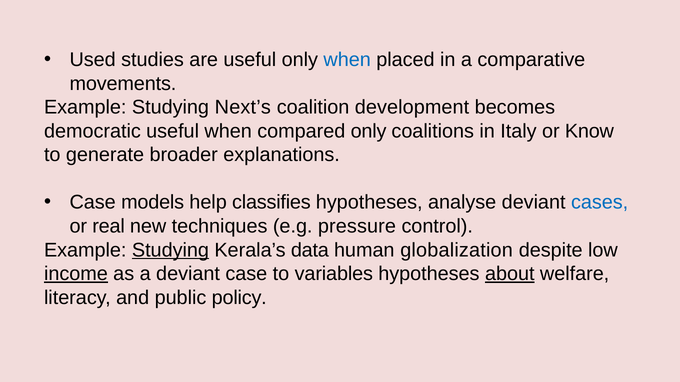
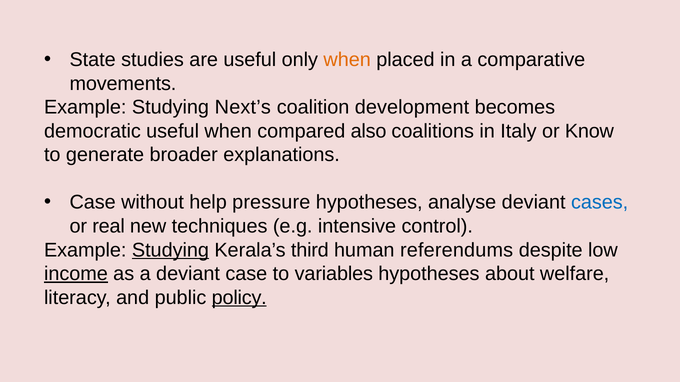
Used: Used -> State
when at (347, 60) colour: blue -> orange
compared only: only -> also
models: models -> without
classifies: classifies -> pressure
pressure: pressure -> intensive
data: data -> third
globalization: globalization -> referendums
about underline: present -> none
policy underline: none -> present
